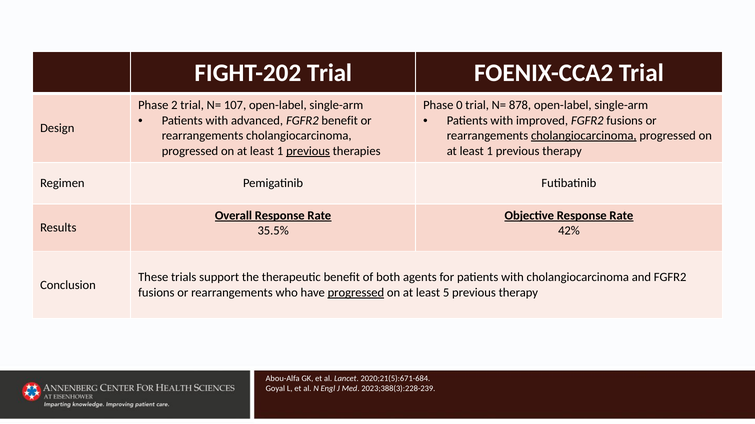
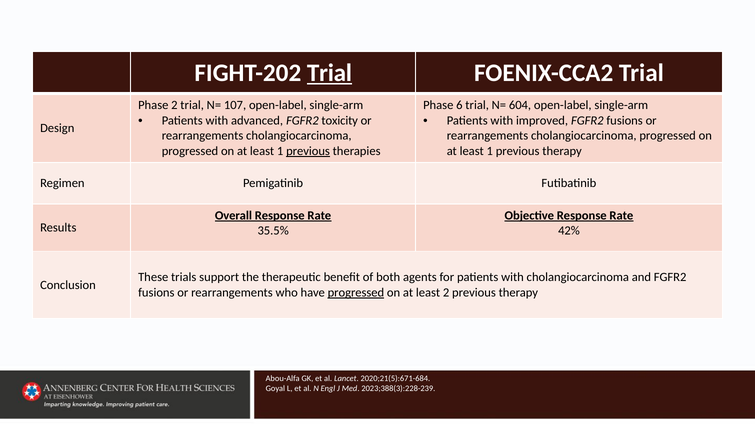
Trial at (329, 73) underline: none -> present
0: 0 -> 6
878: 878 -> 604
FGFR2 benefit: benefit -> toxicity
cholangiocarcinoma at (584, 136) underline: present -> none
least 5: 5 -> 2
